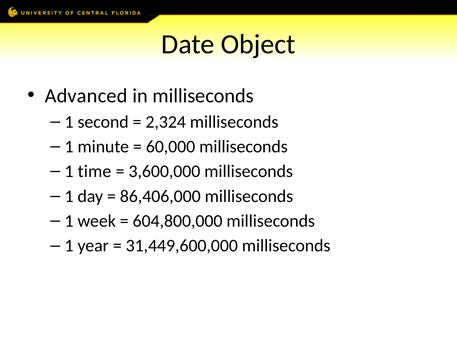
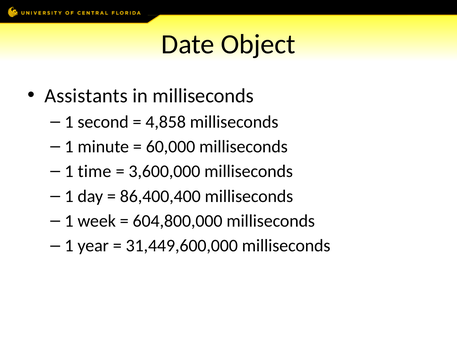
Advanced: Advanced -> Assistants
2,324: 2,324 -> 4,858
86,406,000: 86,406,000 -> 86,400,400
